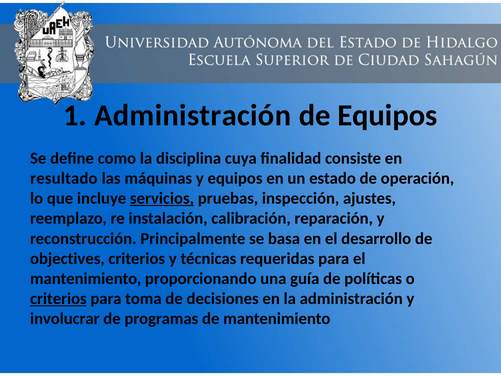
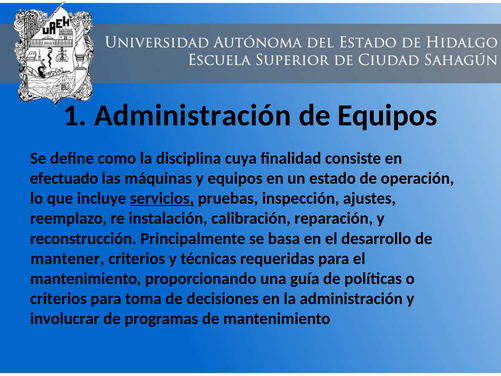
resultado: resultado -> efectuado
objectives: objectives -> mantener
criterios at (58, 298) underline: present -> none
